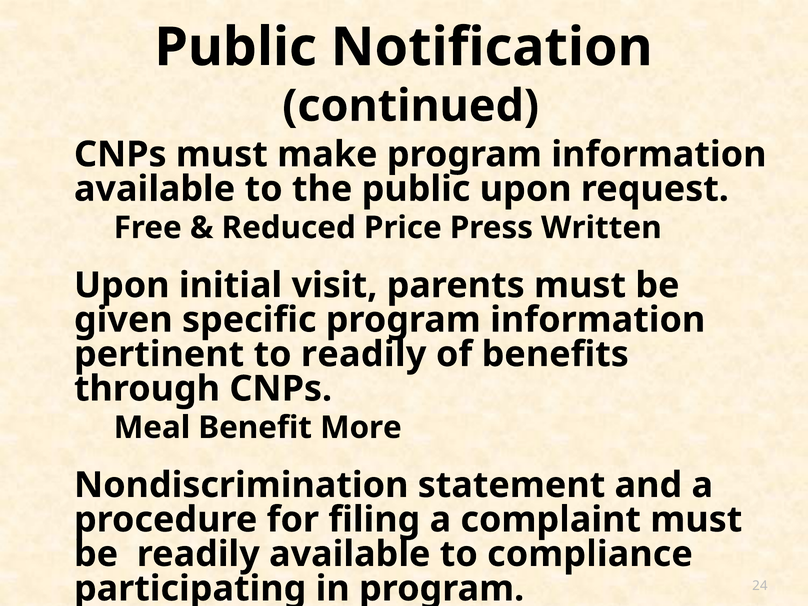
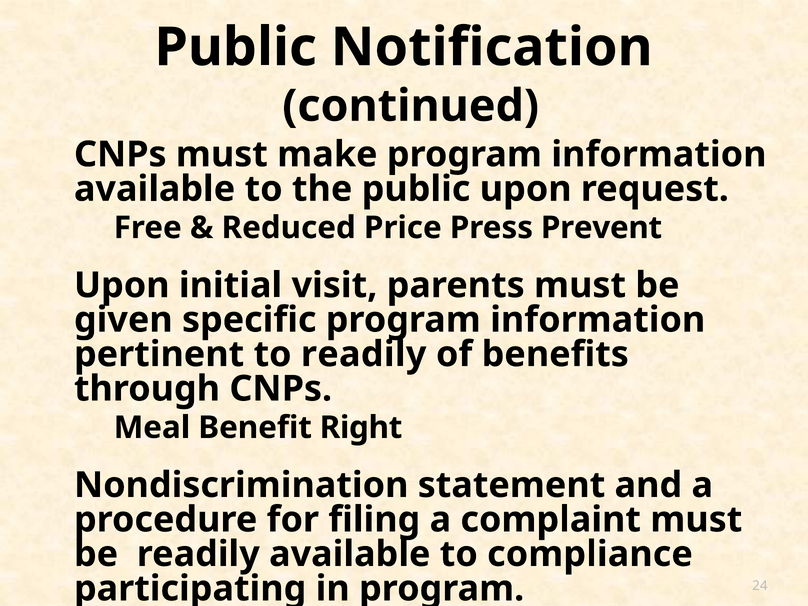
Written: Written -> Prevent
More: More -> Right
